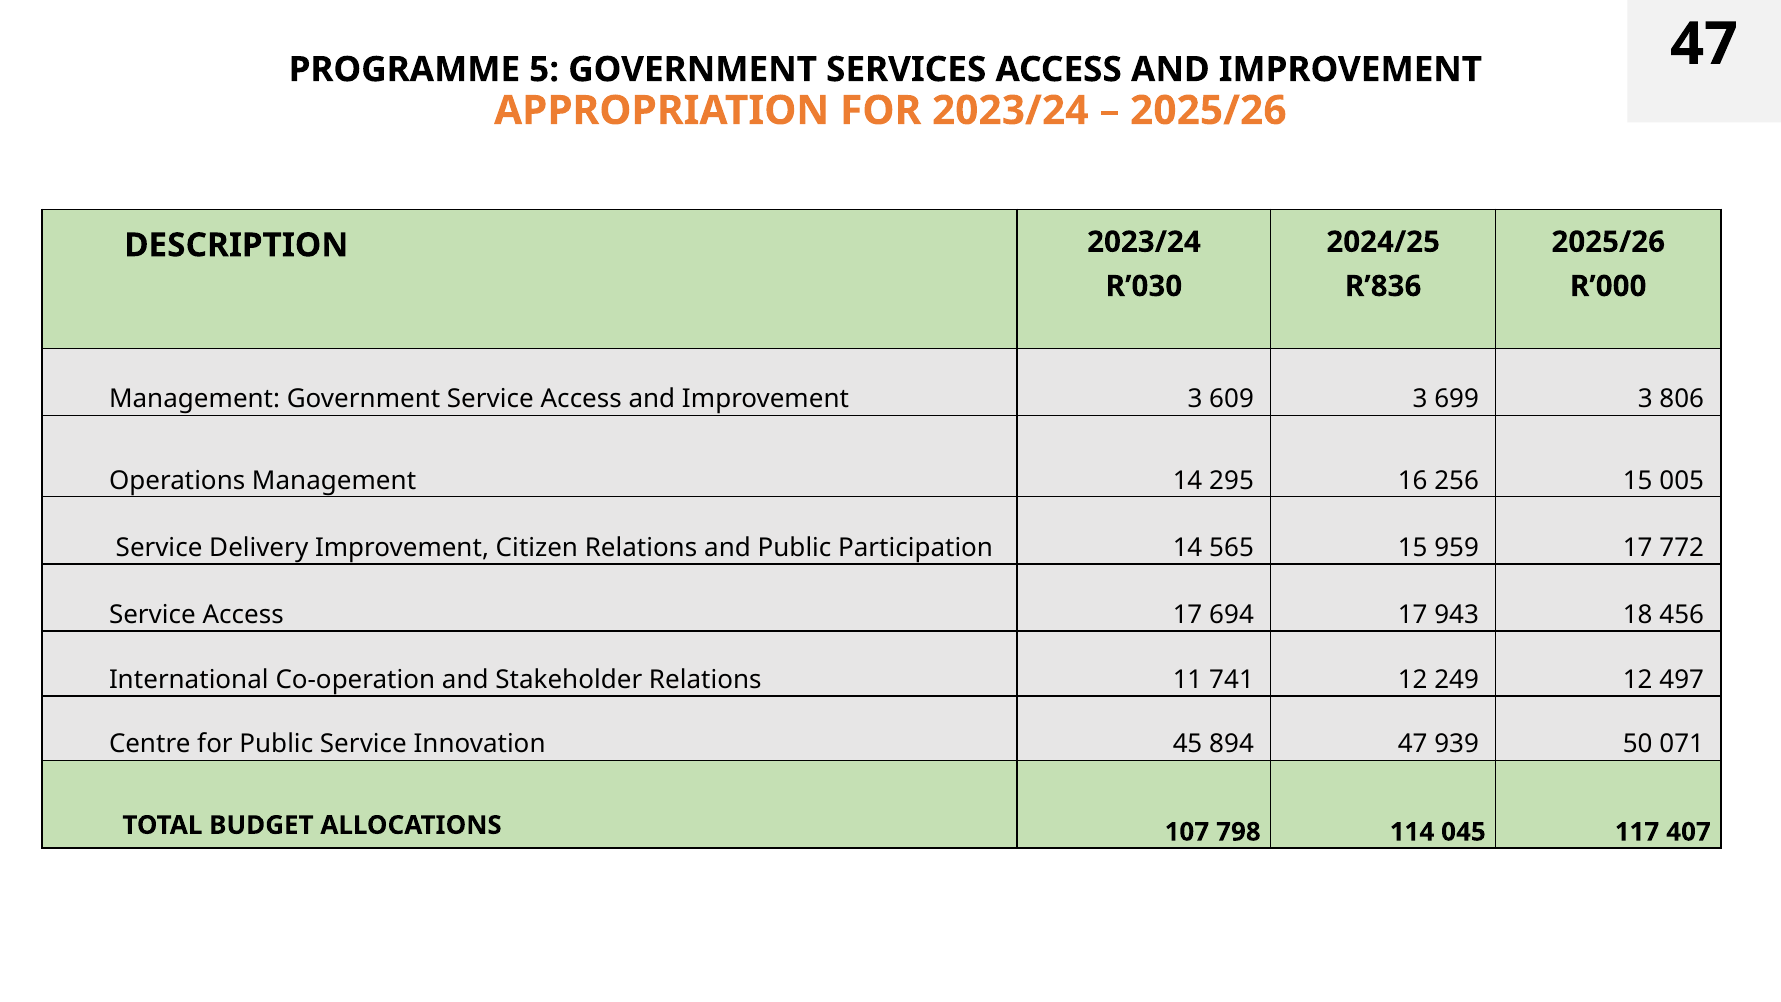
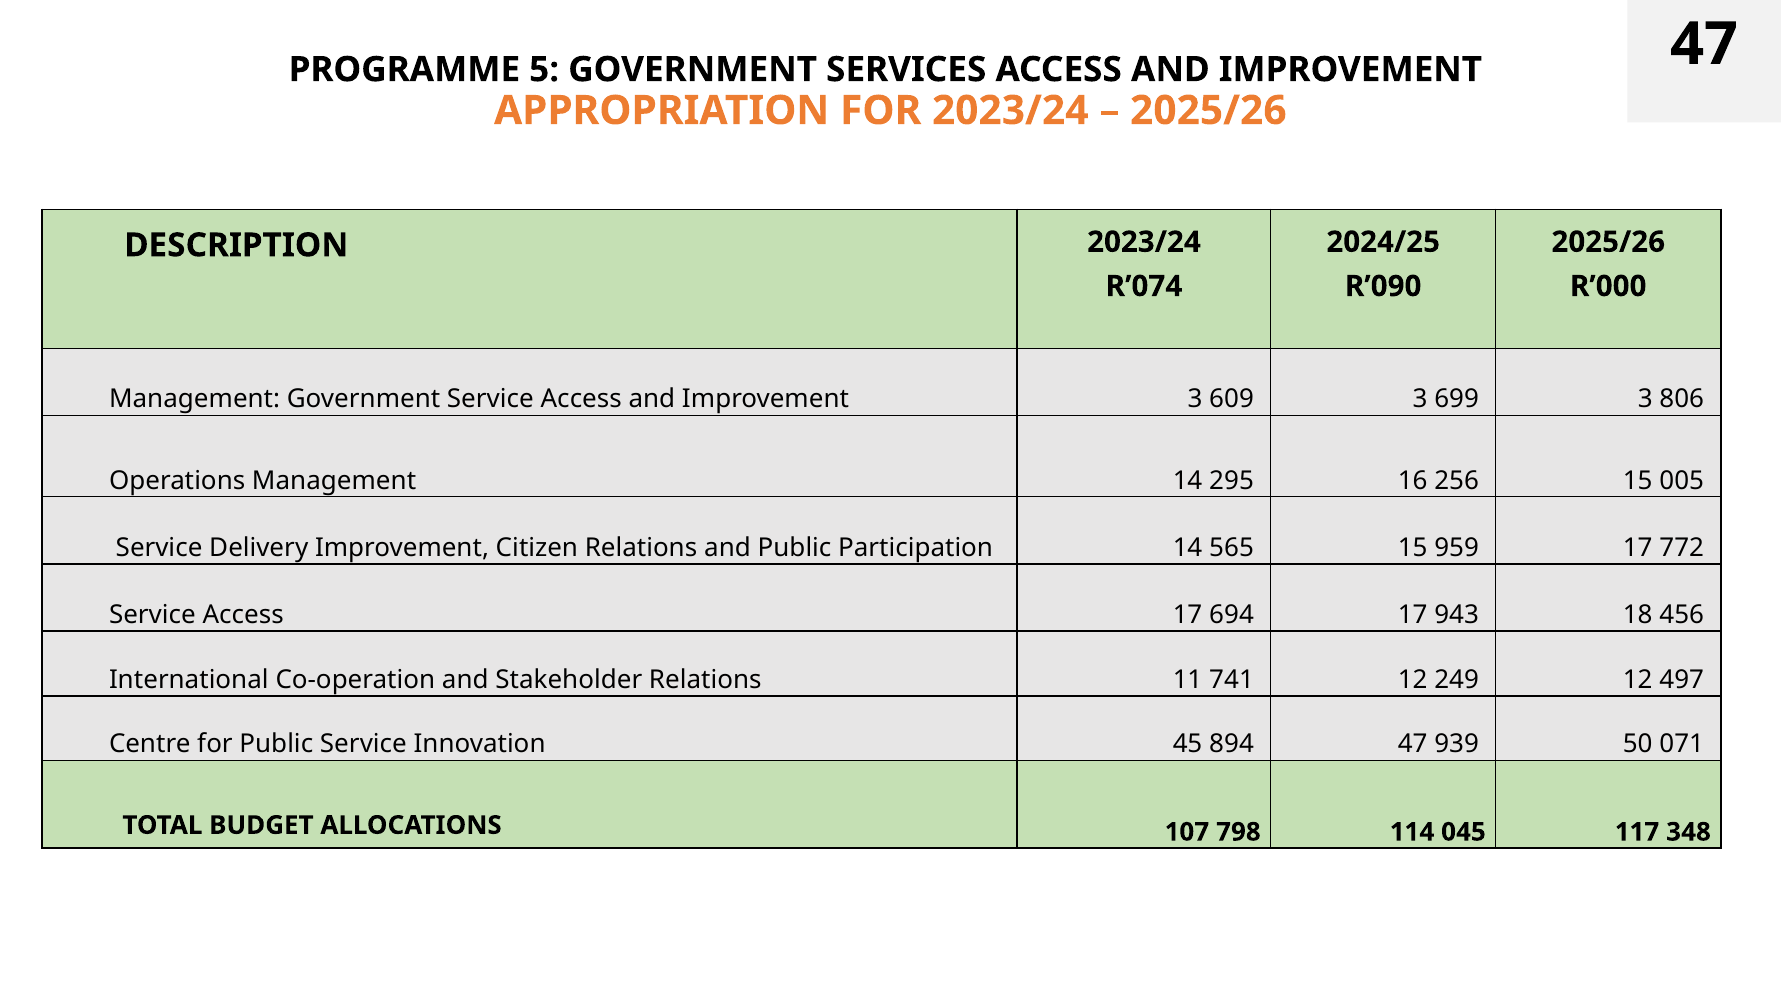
R’030: R’030 -> R’074
R’836: R’836 -> R’090
407: 407 -> 348
